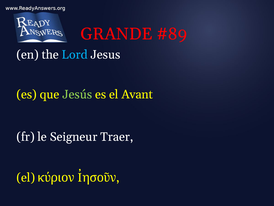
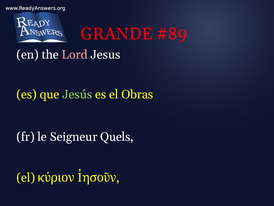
Lord colour: light blue -> pink
Avant: Avant -> Obras
Traer: Traer -> Quels
